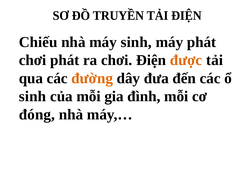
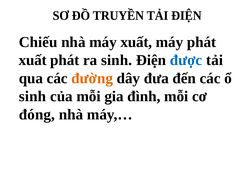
máy sinh: sinh -> xuất
chơi at (33, 60): chơi -> xuất
ra chơi: chơi -> sinh
được colour: orange -> blue
